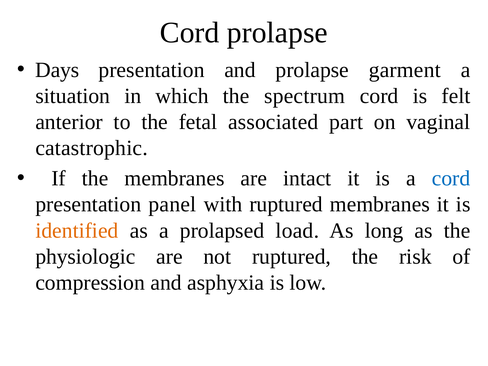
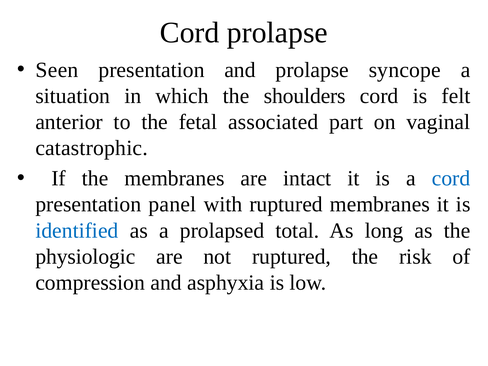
Days: Days -> Seen
garment: garment -> syncope
spectrum: spectrum -> shoulders
identified colour: orange -> blue
load: load -> total
